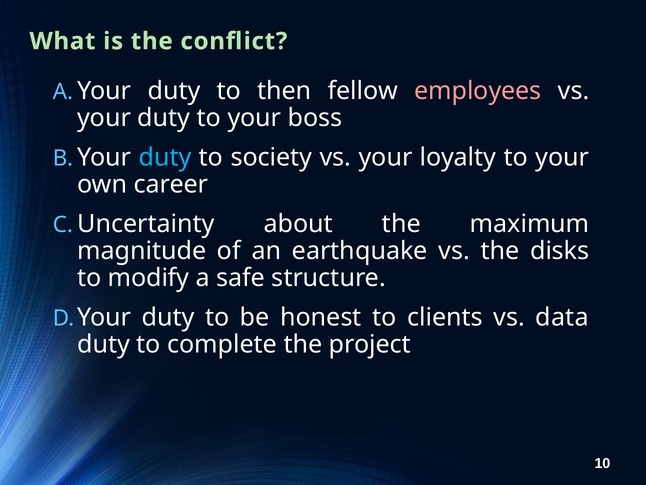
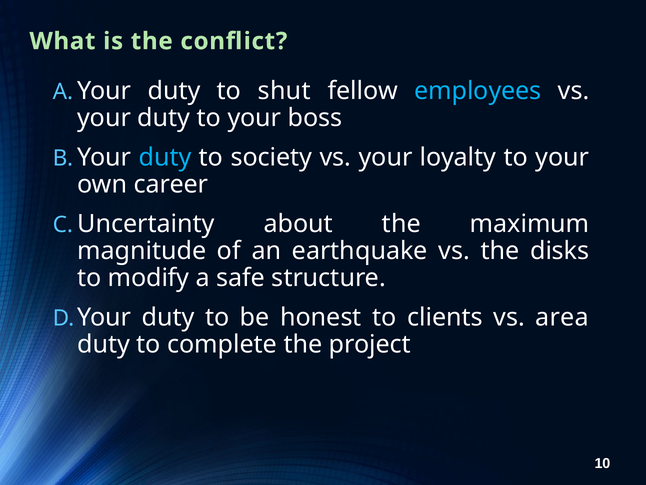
then: then -> shut
employees colour: pink -> light blue
data: data -> area
